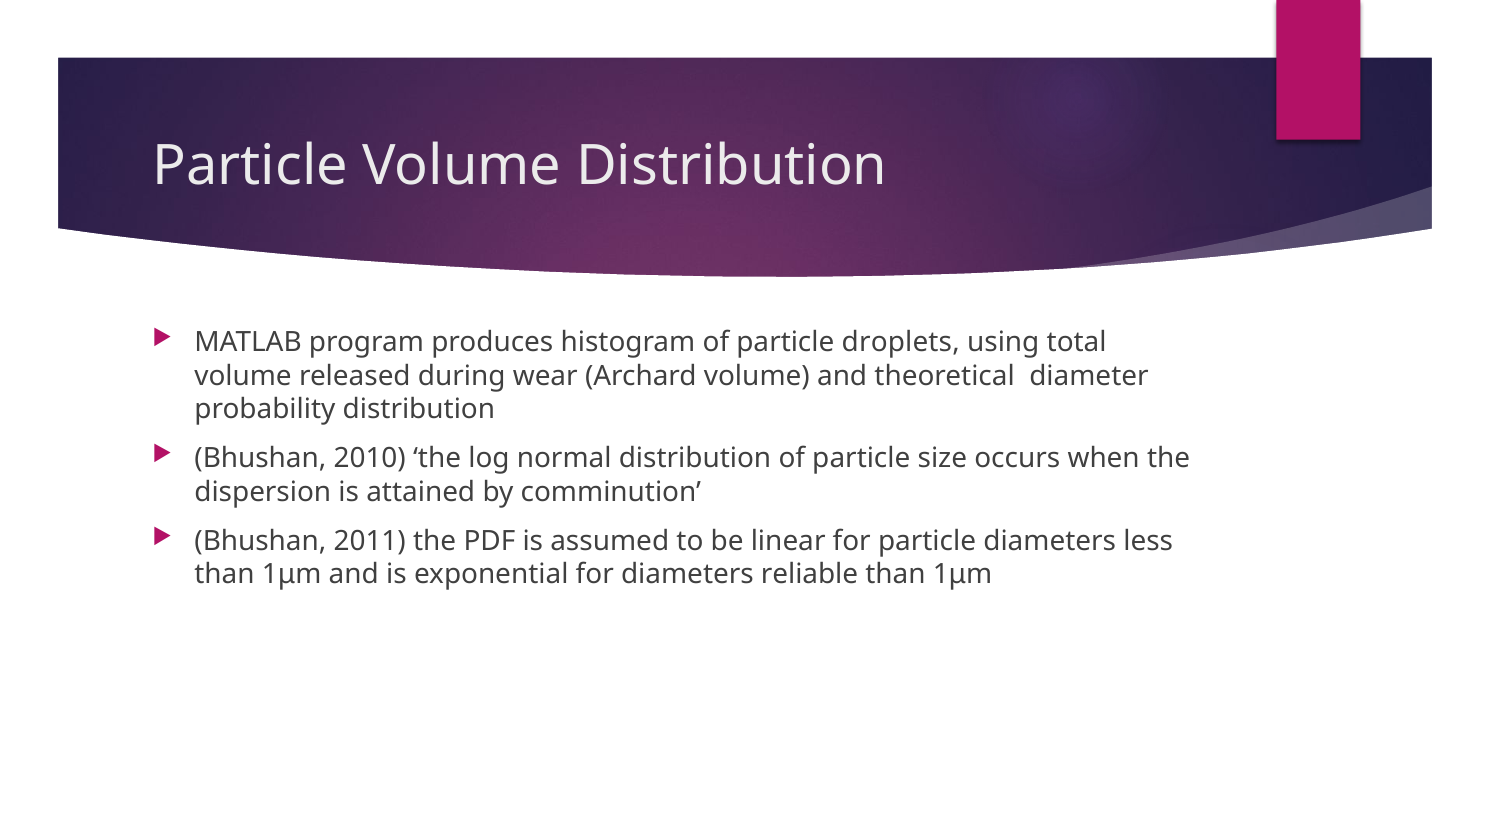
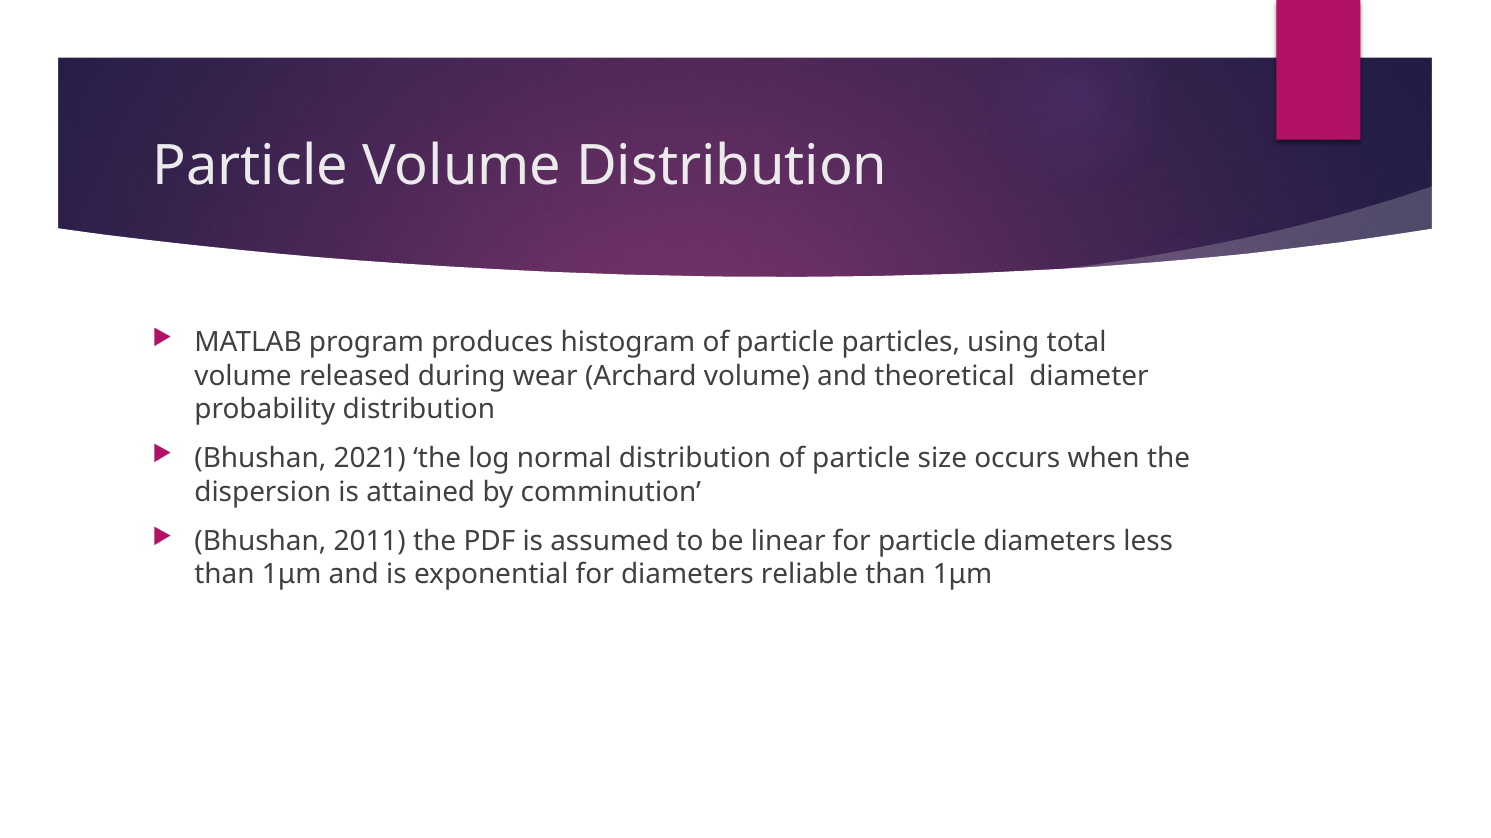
droplets: droplets -> particles
2010: 2010 -> 2021
